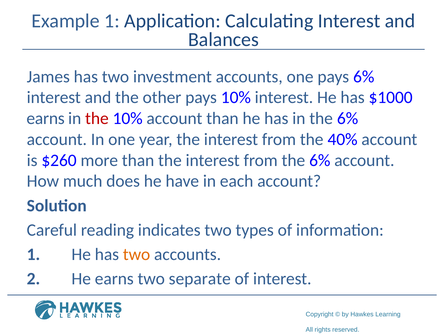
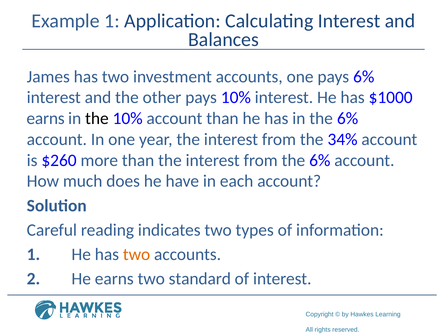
the at (97, 118) colour: red -> black
40%: 40% -> 34%
separate: separate -> standard
